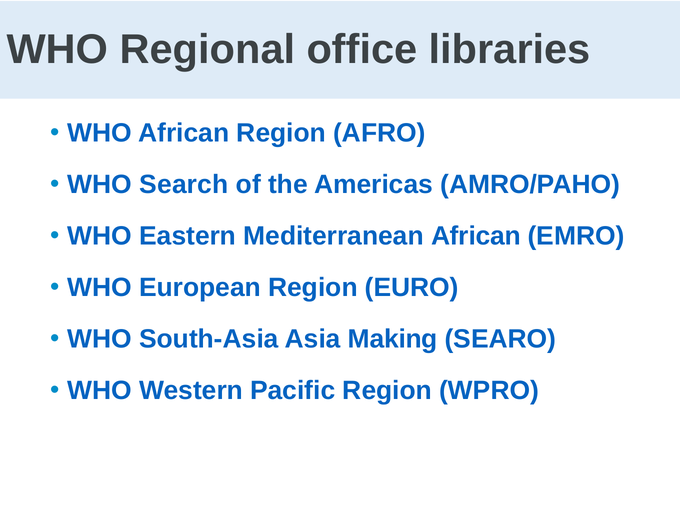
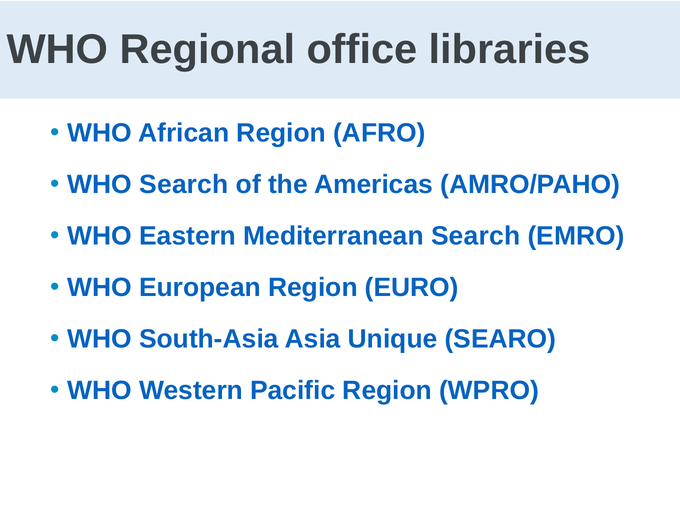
Mediterranean African: African -> Search
Making: Making -> Unique
